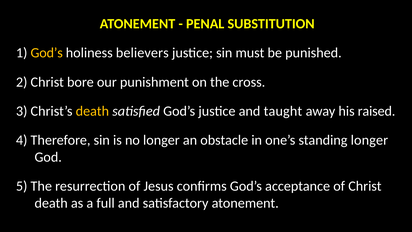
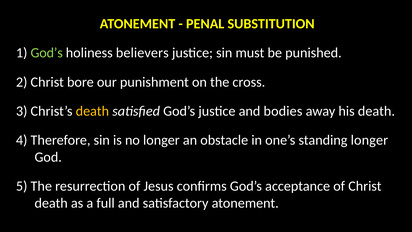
God’s at (47, 53) colour: yellow -> light green
taught: taught -> bodies
his raised: raised -> death
